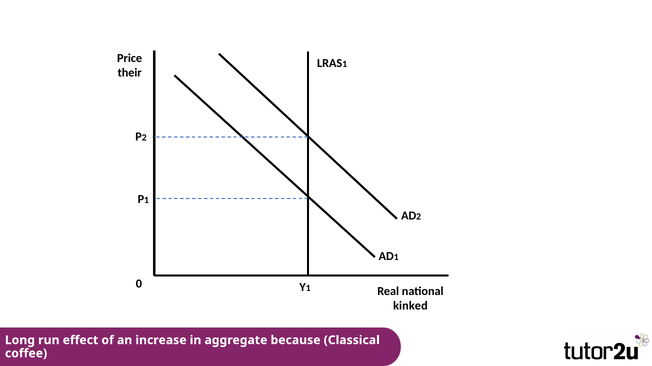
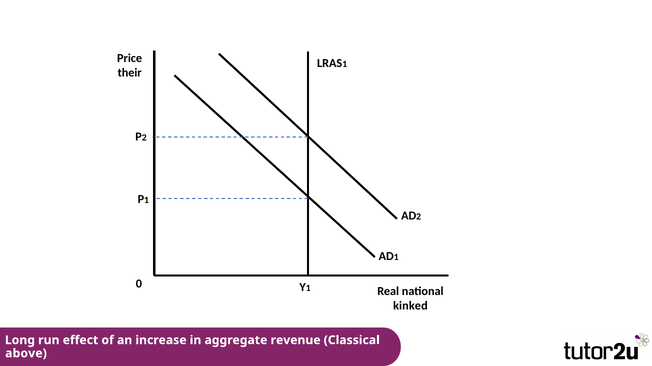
because: because -> revenue
coffee: coffee -> above
